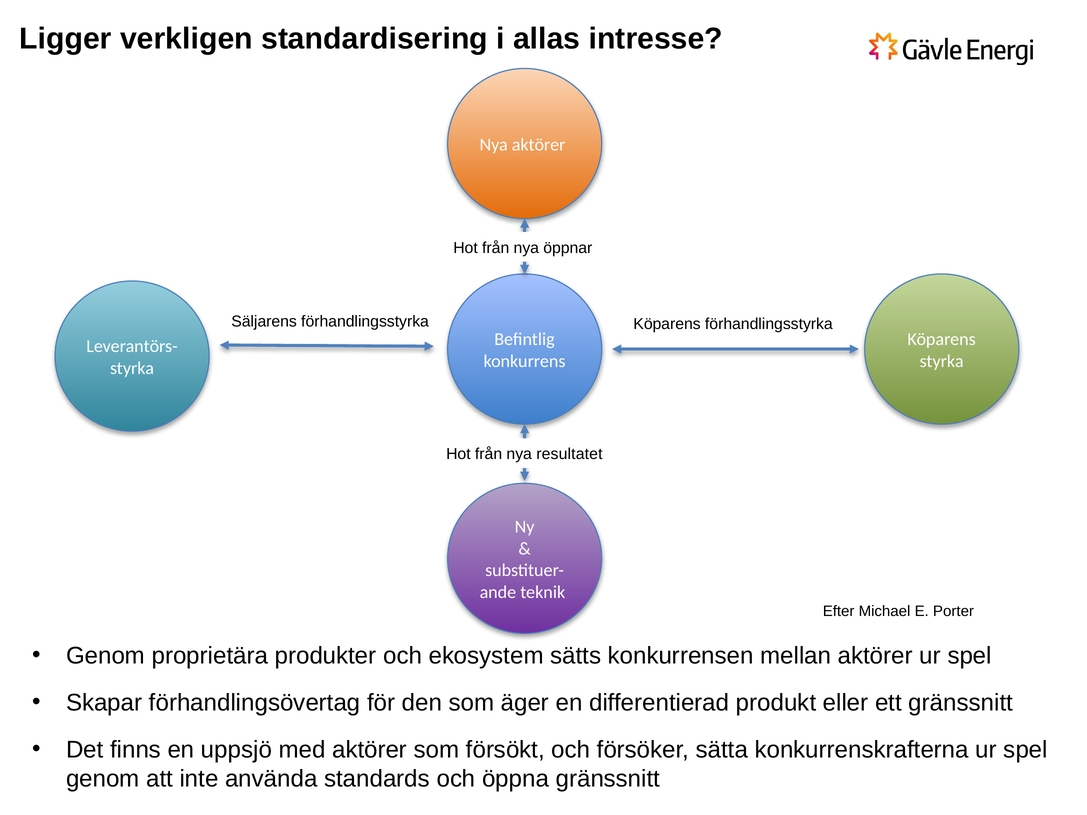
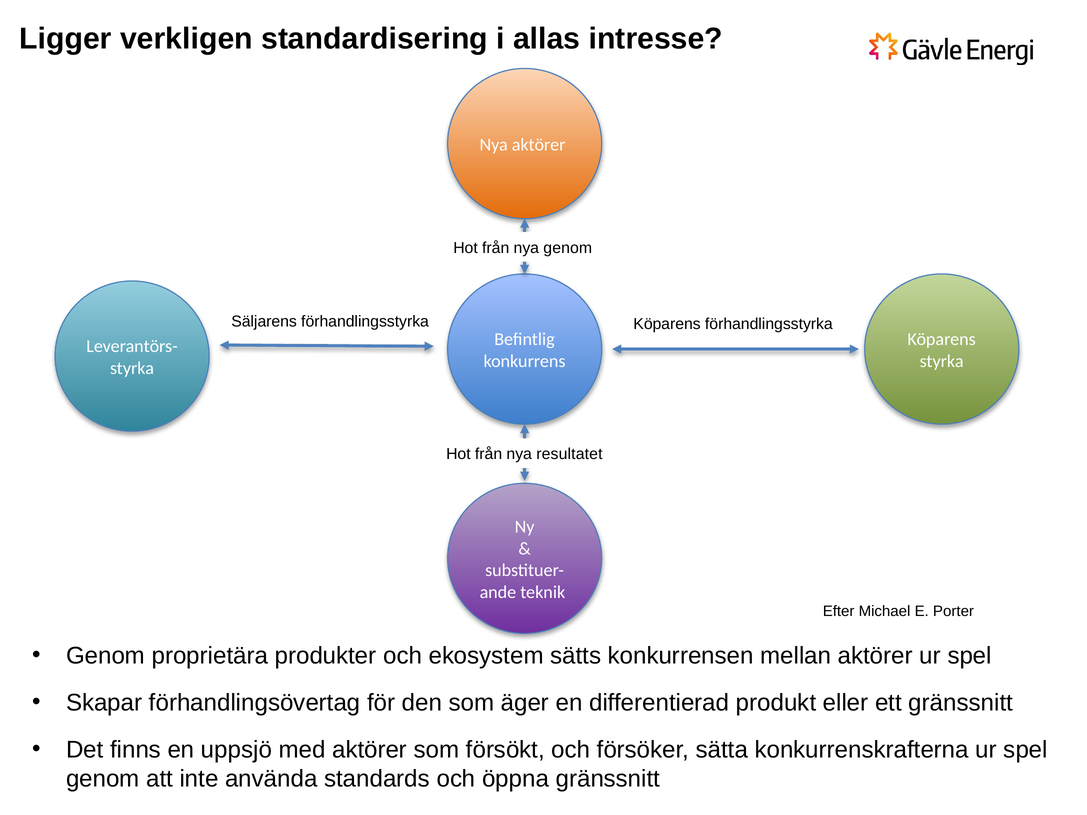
nya öppnar: öppnar -> genom
